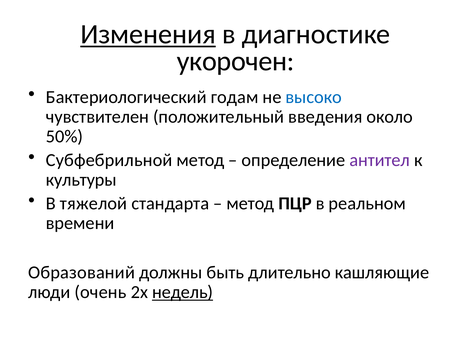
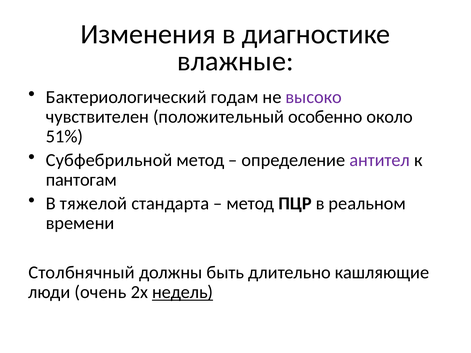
Изменения underline: present -> none
укорочен: укорочен -> влажные
высоко colour: blue -> purple
введения: введения -> особенно
50%: 50% -> 51%
культуры: культуры -> пантогам
Образований: Образований -> Столбнячный
